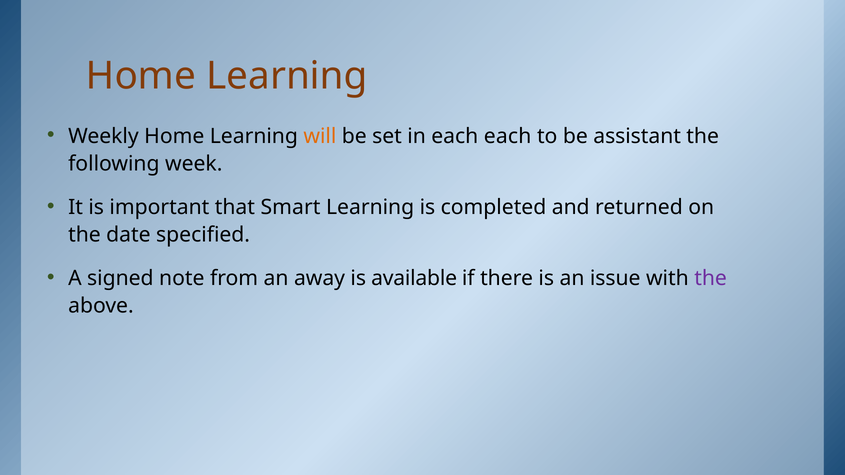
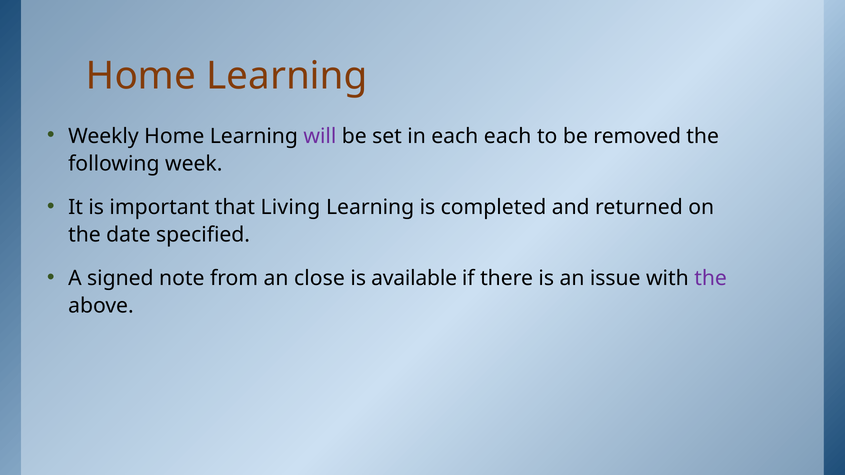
will colour: orange -> purple
assistant: assistant -> removed
Smart: Smart -> Living
away: away -> close
